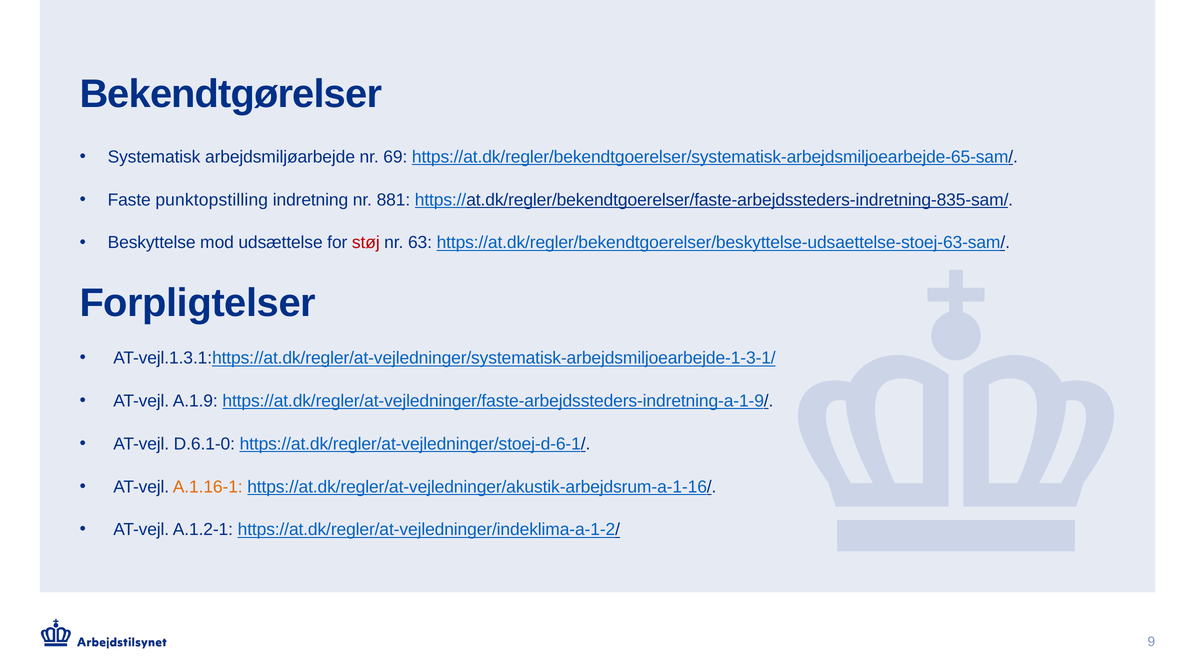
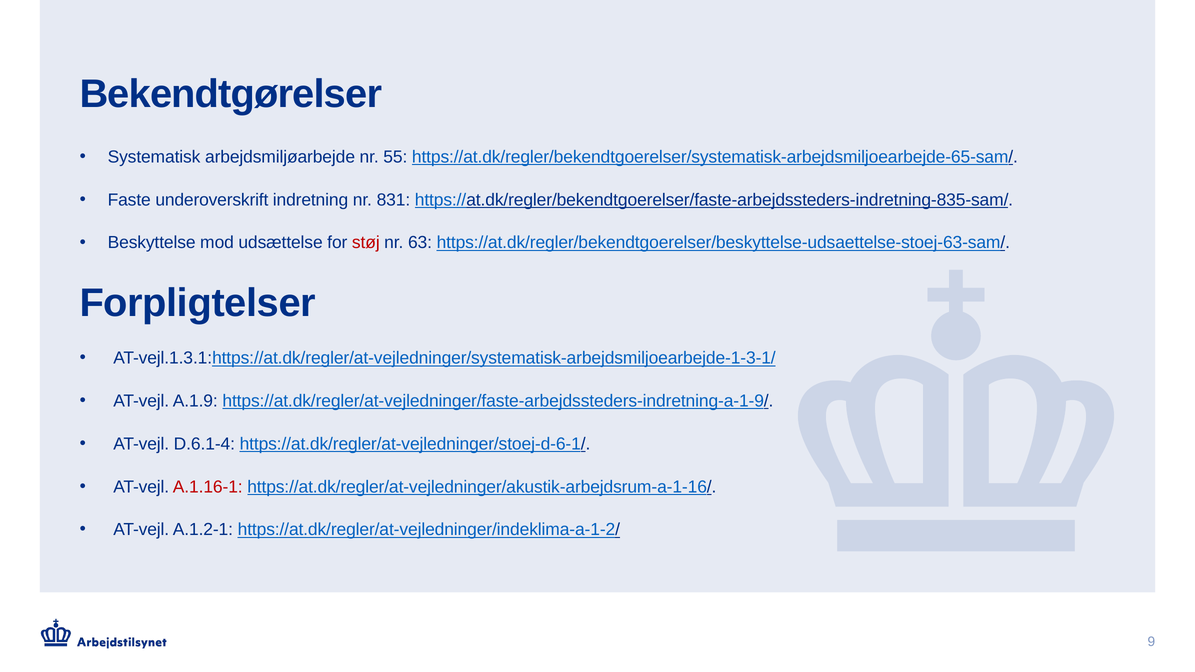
69: 69 -> 55
punktopstilling: punktopstilling -> underoverskrift
881: 881 -> 831
D.6.1-0: D.6.1-0 -> D.6.1-4
A.1.16-1 colour: orange -> red
